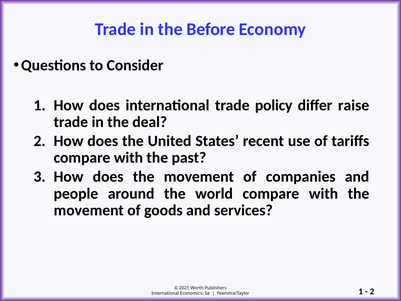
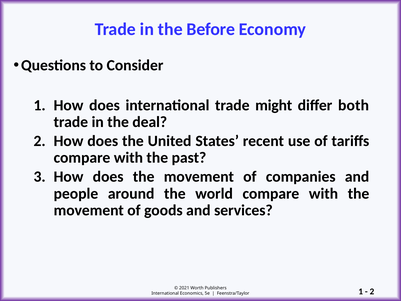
policy: policy -> might
raise: raise -> both
